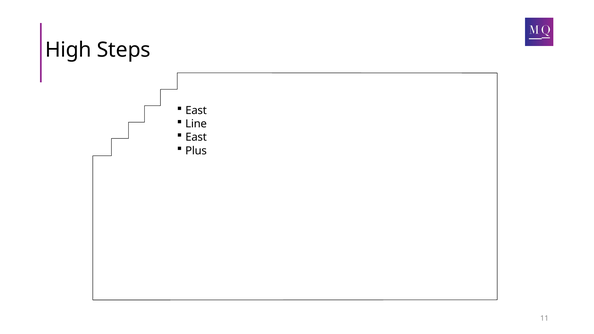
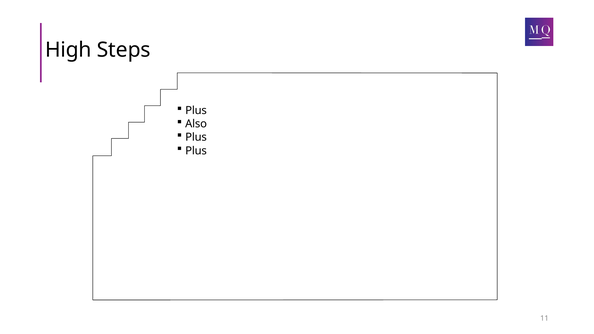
East at (196, 111): East -> Plus
Line: Line -> Also
East at (196, 137): East -> Plus
